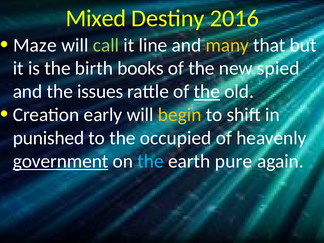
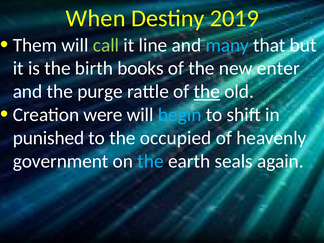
Mixed: Mixed -> When
2016: 2016 -> 2019
Maze: Maze -> Them
many colour: yellow -> light blue
spied: spied -> enter
issues: issues -> purge
early: early -> were
begin colour: yellow -> light blue
government underline: present -> none
pure: pure -> seals
